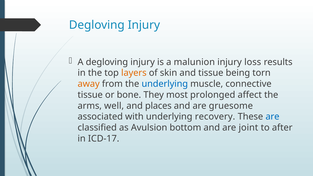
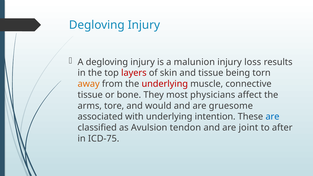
layers colour: orange -> red
underlying at (165, 84) colour: blue -> red
prolonged: prolonged -> physicians
well: well -> tore
places: places -> would
recovery: recovery -> intention
bottom: bottom -> tendon
ICD-17: ICD-17 -> ICD-75
